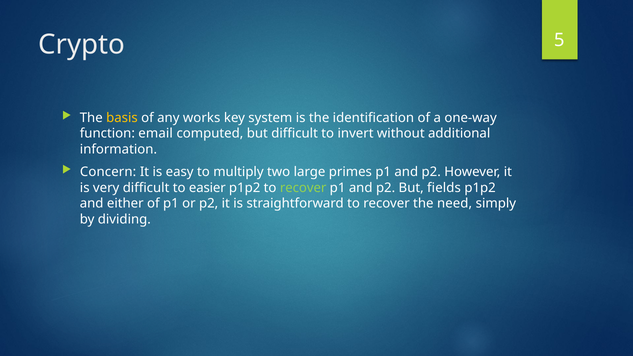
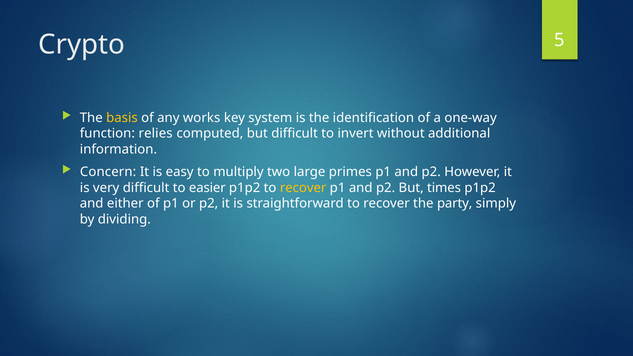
email: email -> relies
recover at (303, 188) colour: light green -> yellow
fields: fields -> times
need: need -> party
